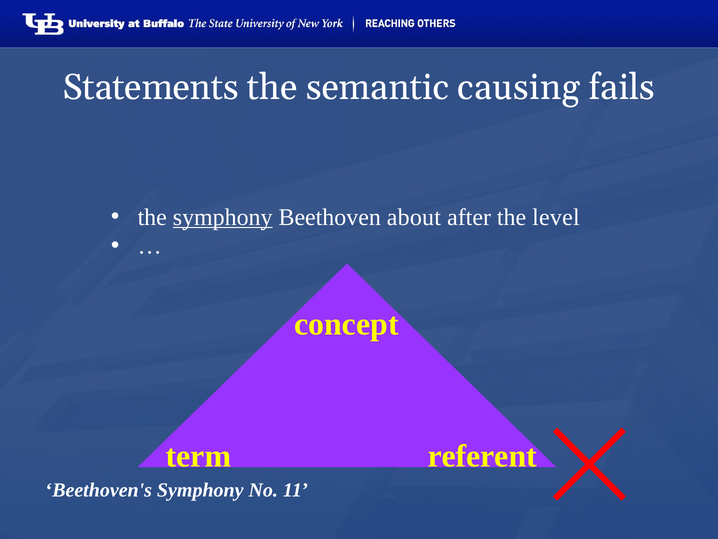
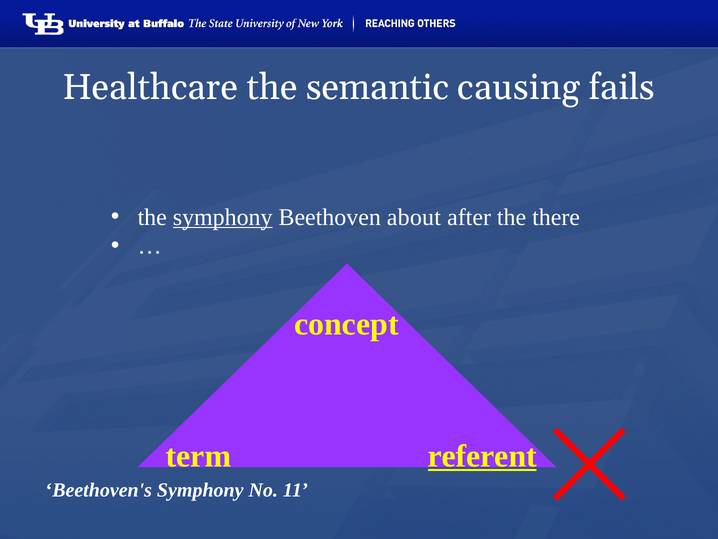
Statements: Statements -> Healthcare
level: level -> there
referent underline: none -> present
